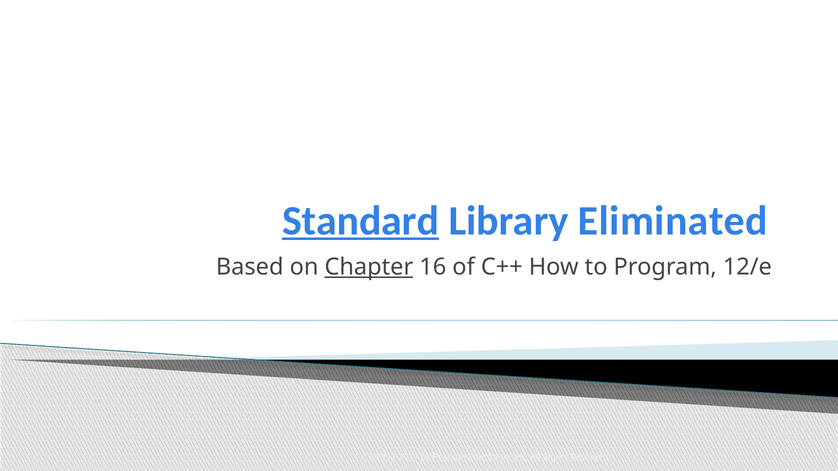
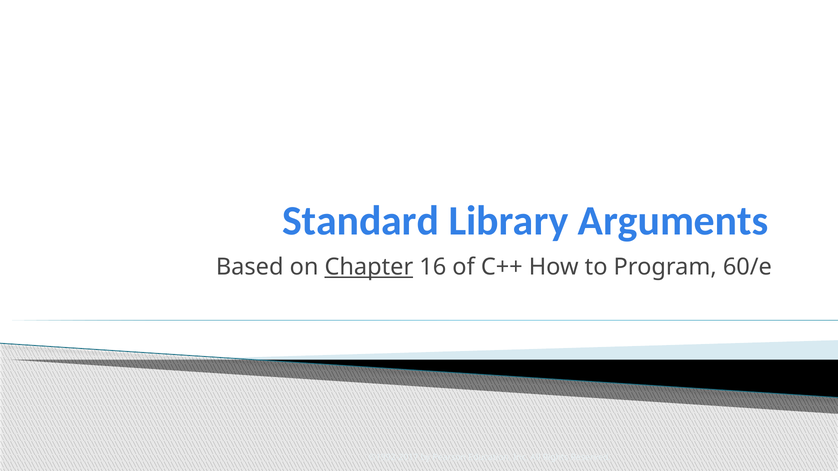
Standard underline: present -> none
Eliminated: Eliminated -> Arguments
12/e: 12/e -> 60/e
